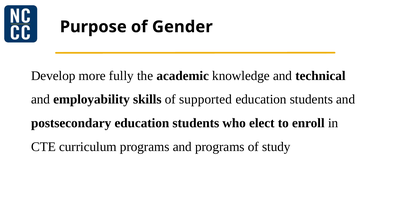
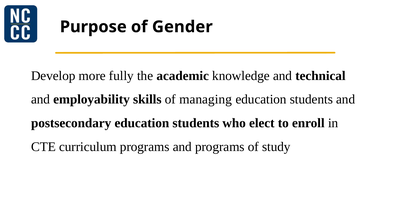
supported: supported -> managing
